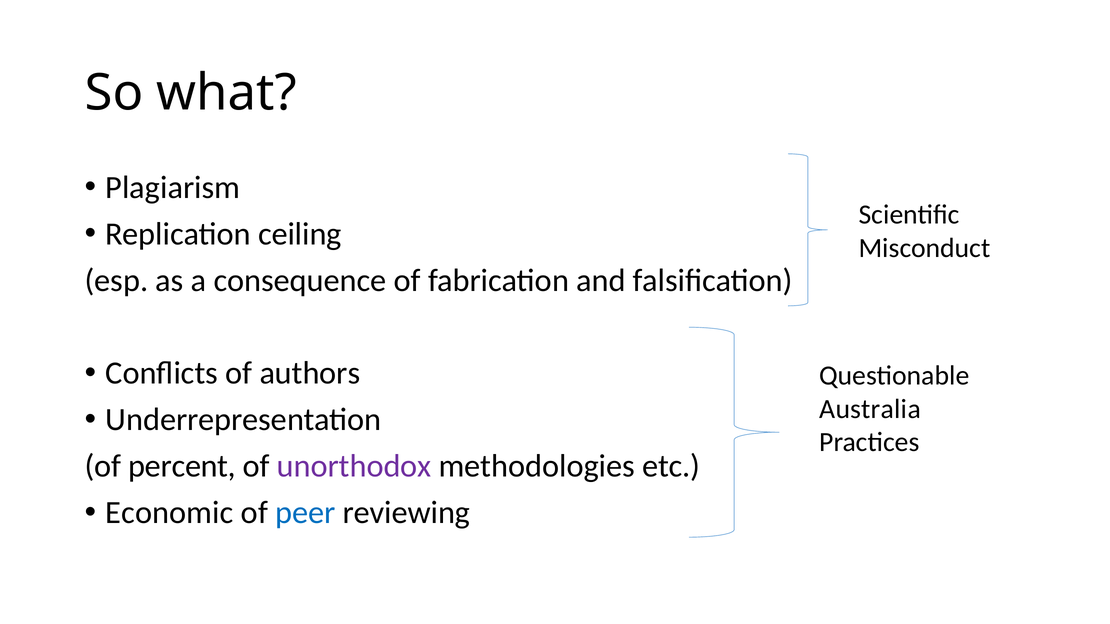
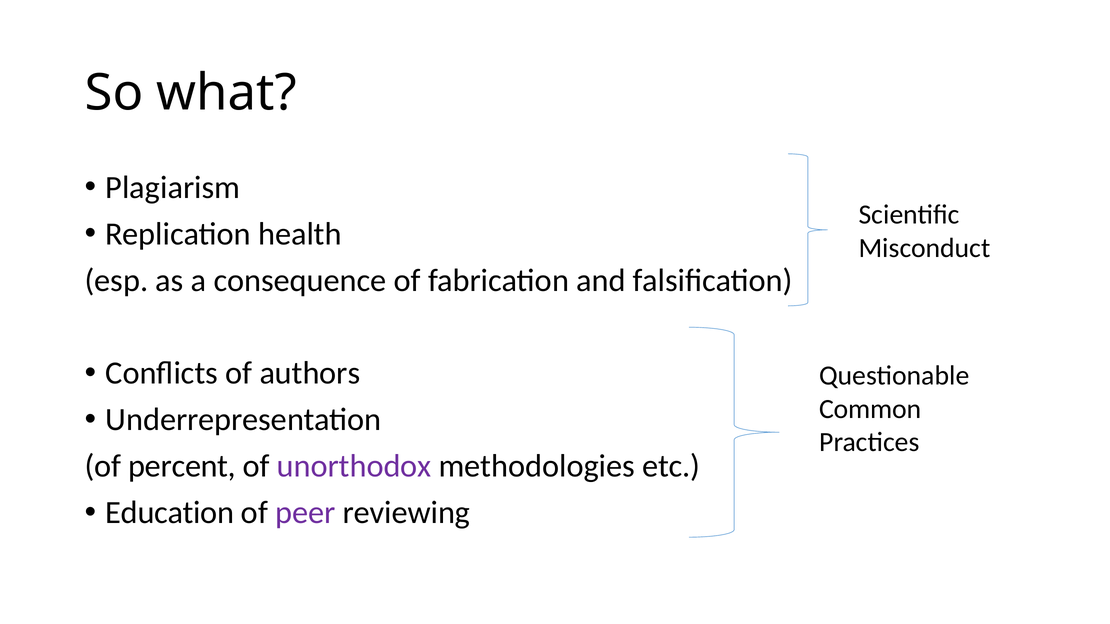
ceiling: ceiling -> health
Australia: Australia -> Common
Economic: Economic -> Education
peer colour: blue -> purple
